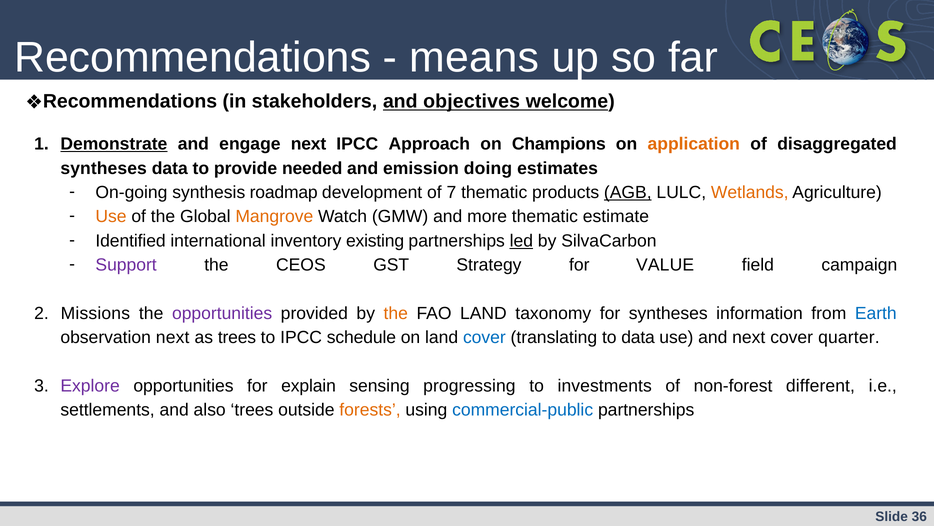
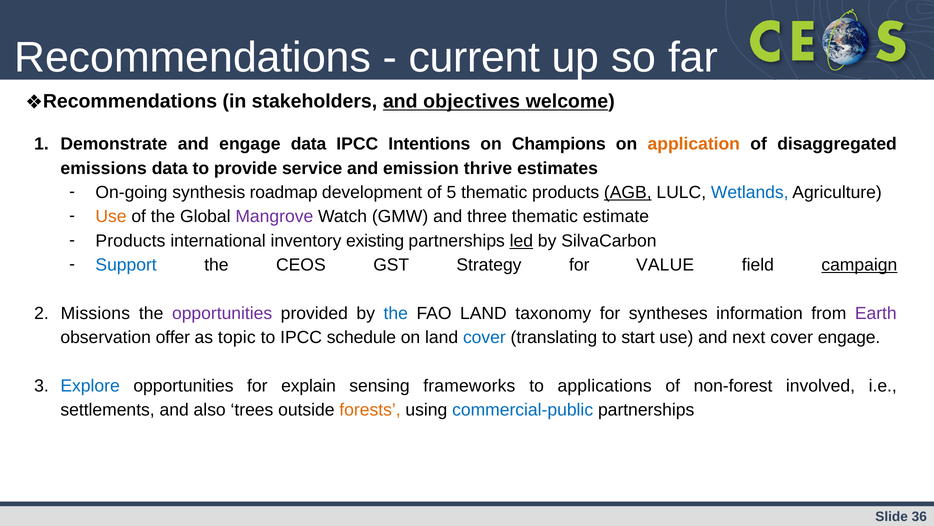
means: means -> current
Demonstrate underline: present -> none
engage next: next -> data
Approach: Approach -> Intentions
syntheses at (104, 168): syntheses -> emissions
needed: needed -> service
doing: doing -> thrive
7: 7 -> 5
Wetlands colour: orange -> blue
Mangrove colour: orange -> purple
more: more -> three
Identified at (131, 240): Identified -> Products
Support colour: purple -> blue
campaign underline: none -> present
the at (396, 313) colour: orange -> blue
Earth colour: blue -> purple
observation next: next -> offer
as trees: trees -> topic
to data: data -> start
cover quarter: quarter -> engage
Explore colour: purple -> blue
progressing: progressing -> frameworks
investments: investments -> applications
different: different -> involved
